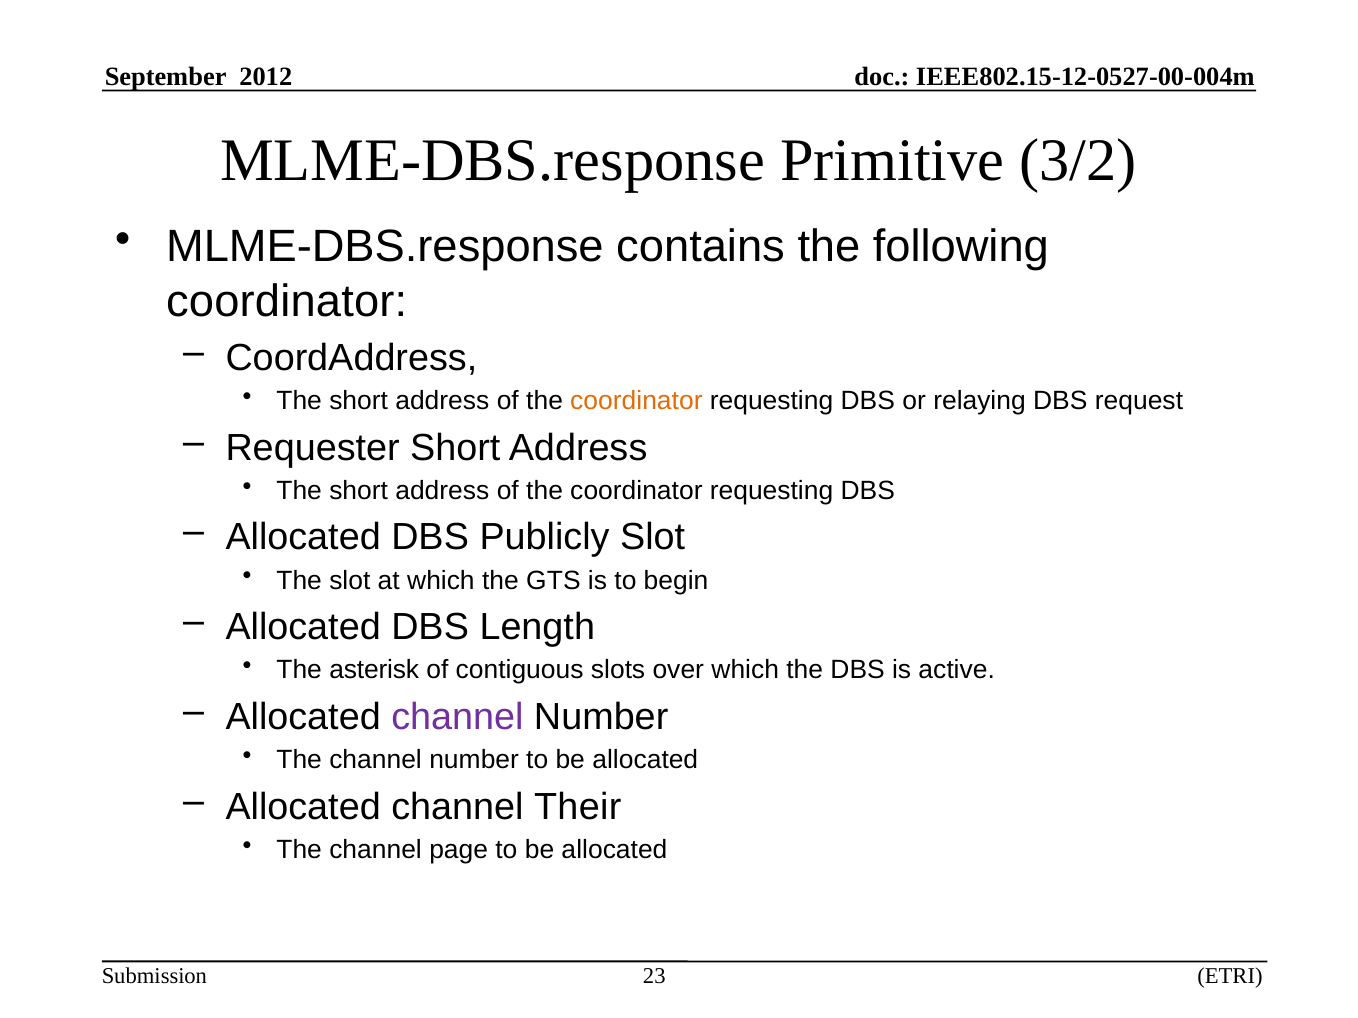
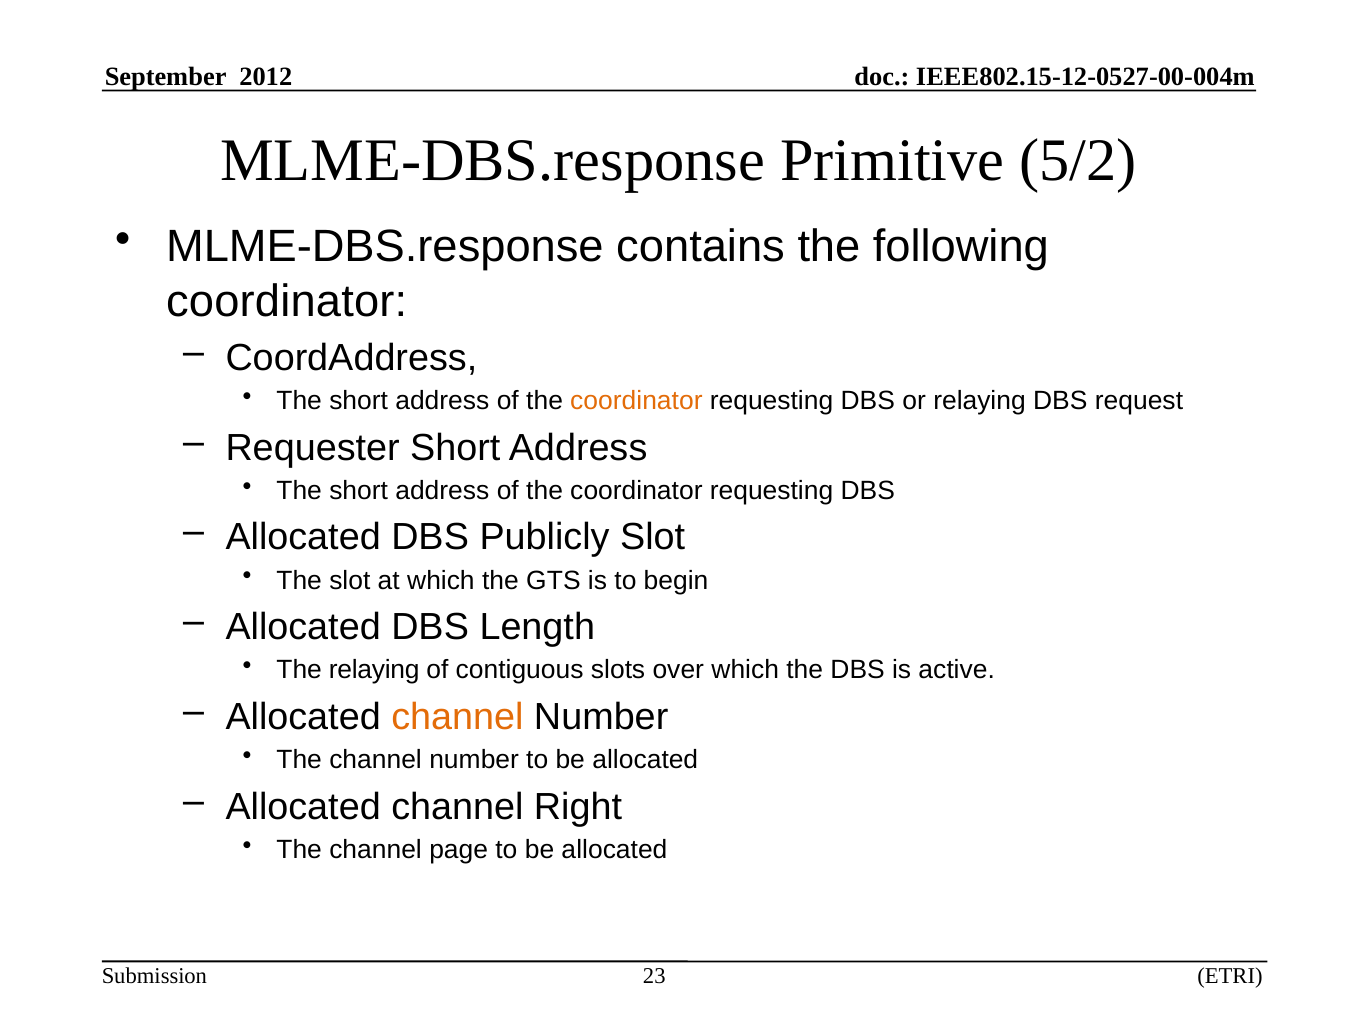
3/2: 3/2 -> 5/2
The asterisk: asterisk -> relaying
channel at (457, 717) colour: purple -> orange
Their: Their -> Right
